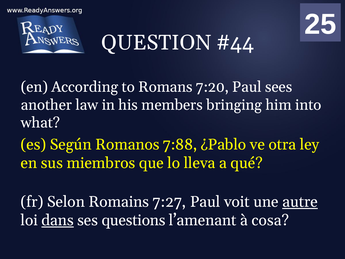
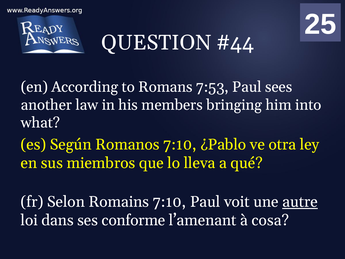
7:20: 7:20 -> 7:53
Romanos 7:88: 7:88 -> 7:10
Romains 7:27: 7:27 -> 7:10
dans underline: present -> none
questions: questions -> conforme
